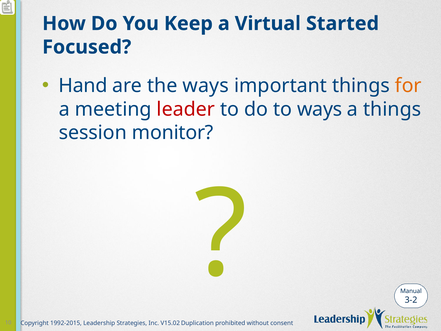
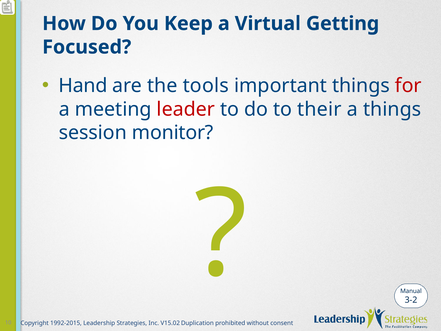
Started: Started -> Getting
the ways: ways -> tools
for colour: orange -> red
to ways: ways -> their
